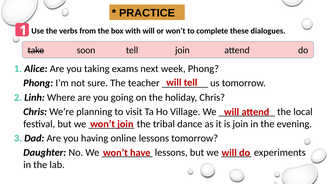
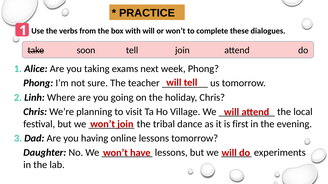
is join: join -> first
